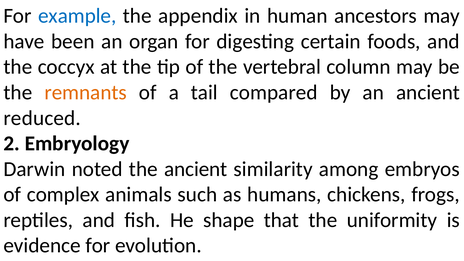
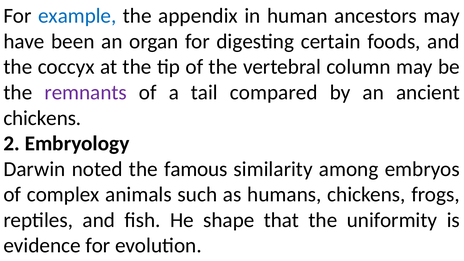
remnants colour: orange -> purple
reduced at (42, 118): reduced -> chickens
the ancient: ancient -> famous
